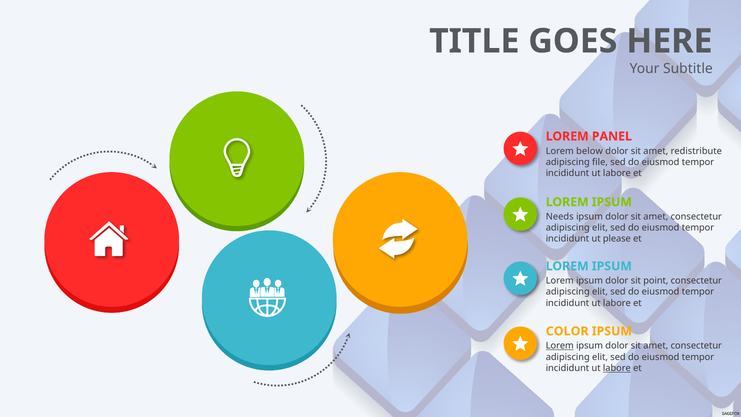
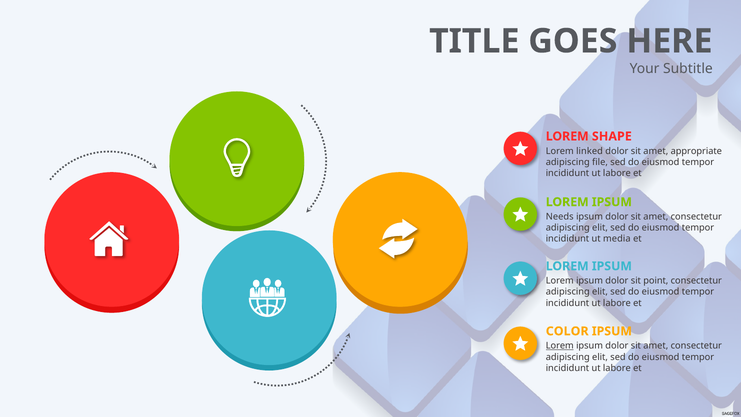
PANEL: PANEL -> SHAPE
below: below -> linked
redistribute: redistribute -> appropriate
please: please -> media
labore at (617, 368) underline: present -> none
